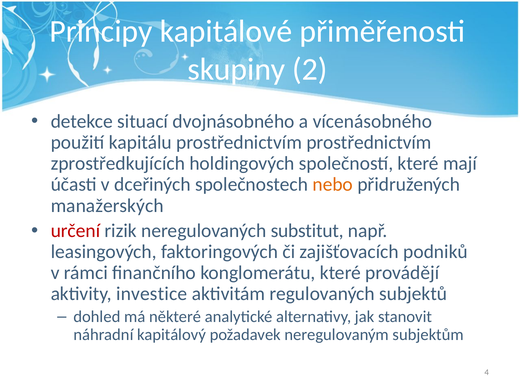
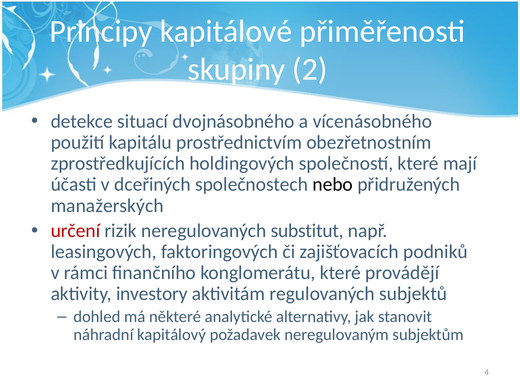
prostřednictvím prostřednictvím: prostřednictvím -> obezřetnostním
nebo colour: orange -> black
investice: investice -> investory
